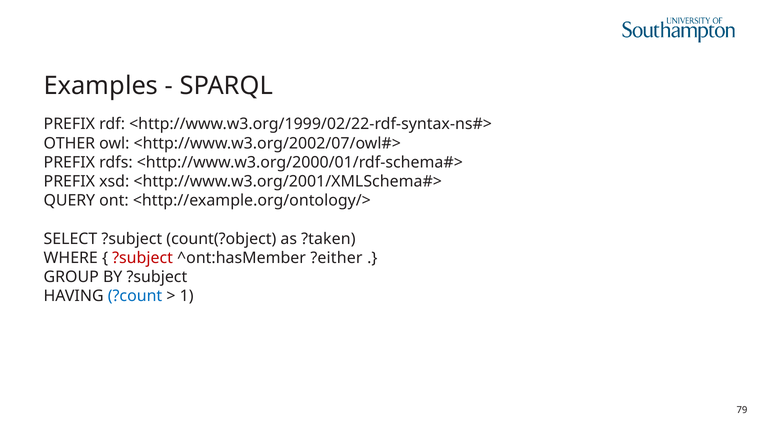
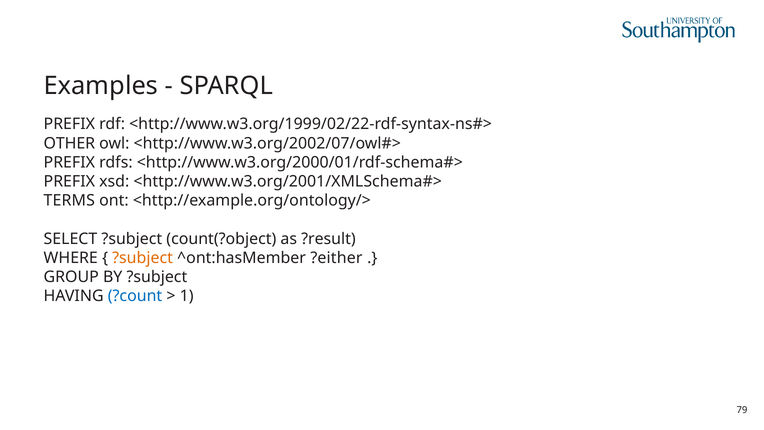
QUERY: QUERY -> TERMS
?taken: ?taken -> ?result
?subject at (143, 258) colour: red -> orange
